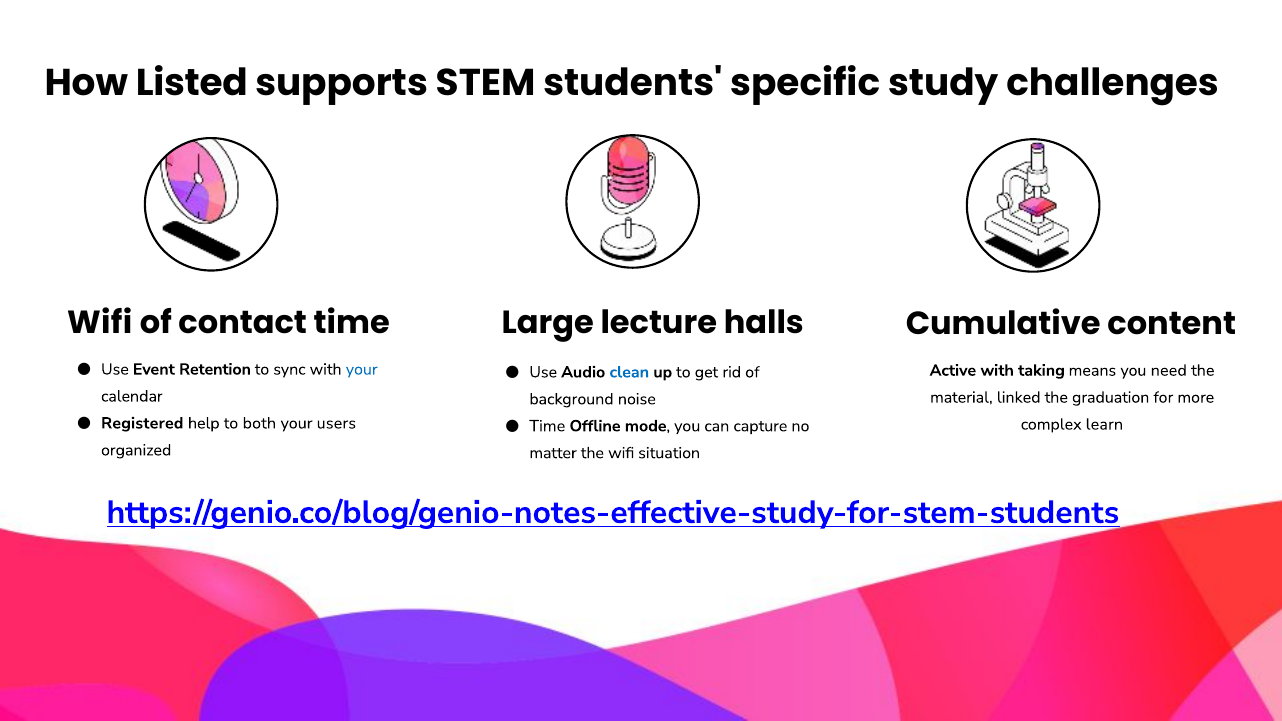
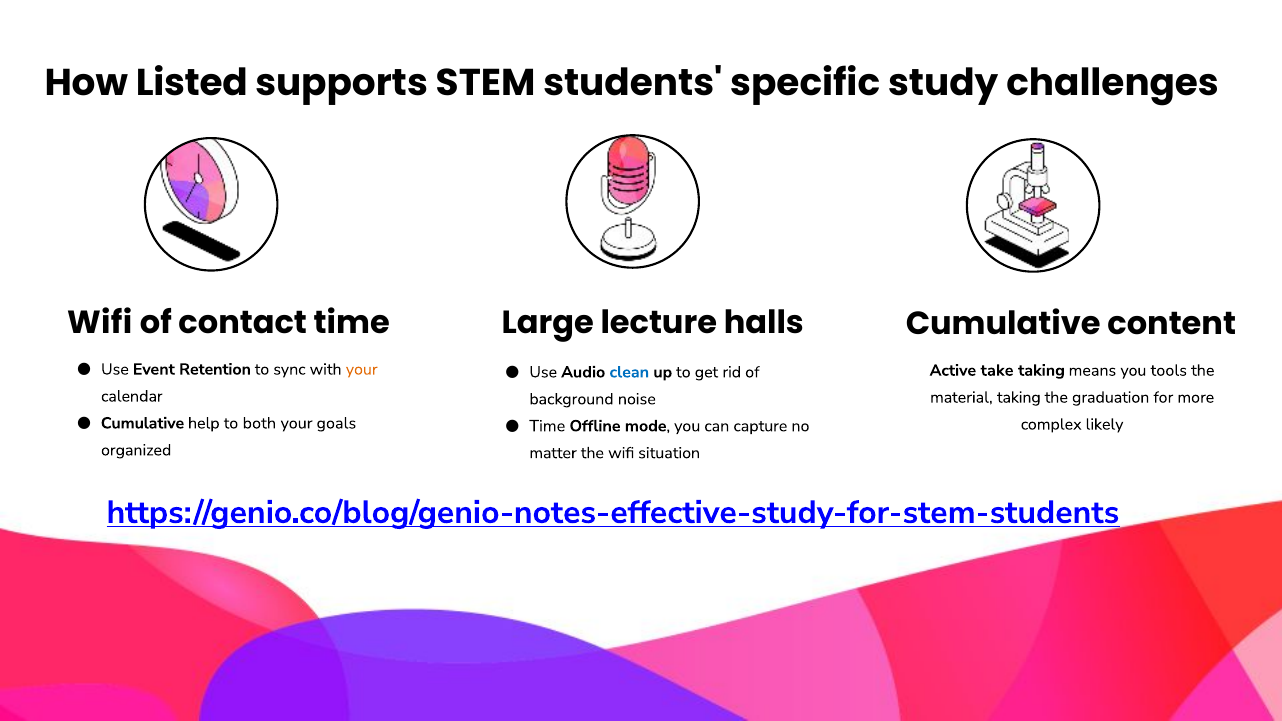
your at (362, 369) colour: blue -> orange
Active with: with -> take
need: need -> tools
material linked: linked -> taking
Registered at (142, 423): Registered -> Cumulative
users: users -> goals
learn: learn -> likely
